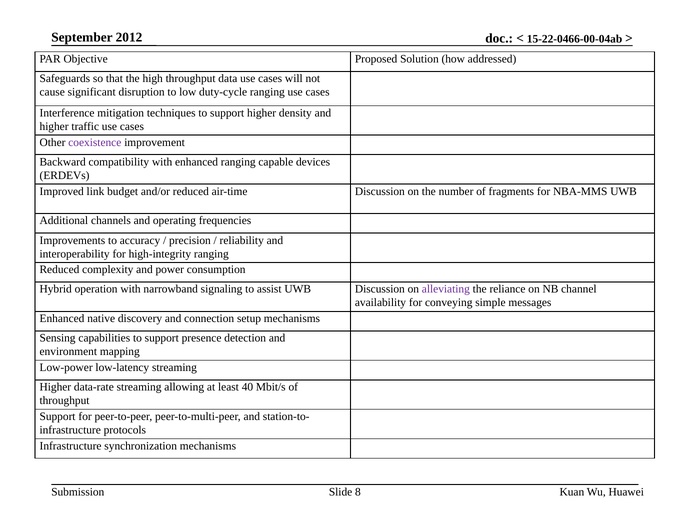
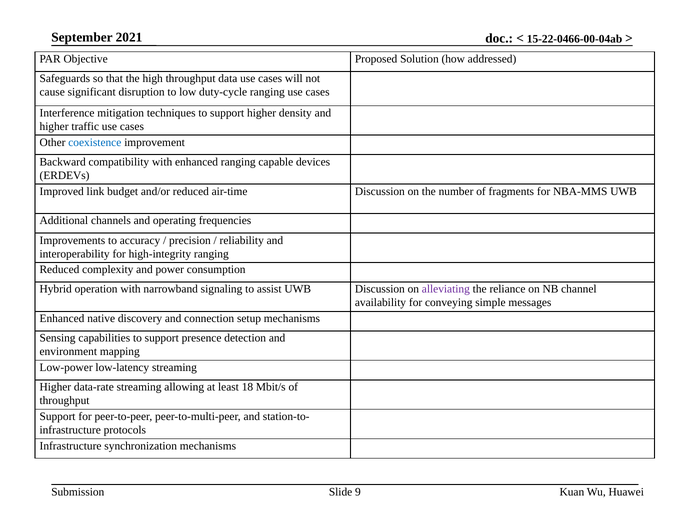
2012: 2012 -> 2021
coexistence colour: purple -> blue
40: 40 -> 18
8: 8 -> 9
